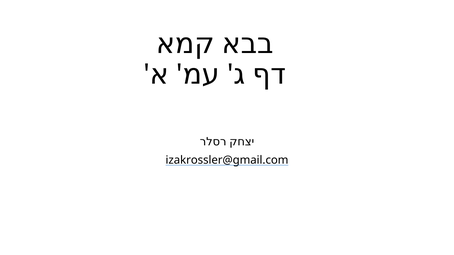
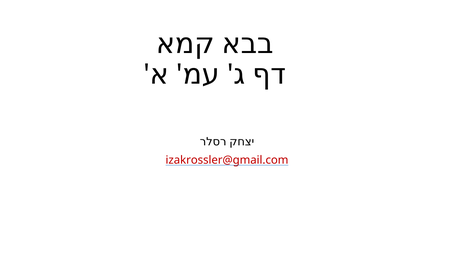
izakrossler@gmail.com colour: black -> red
